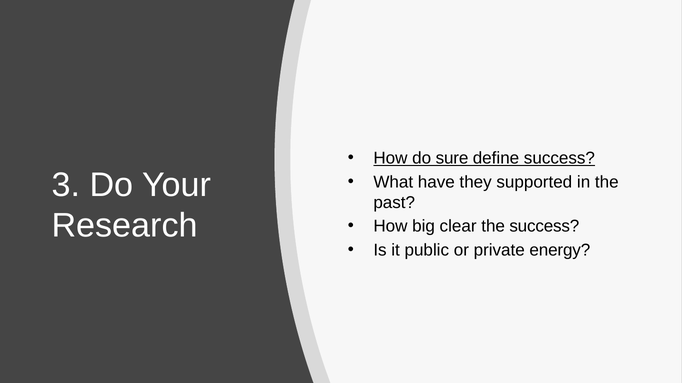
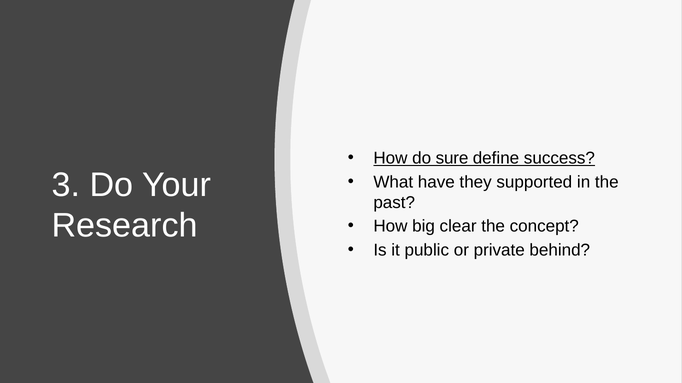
the success: success -> concept
energy: energy -> behind
